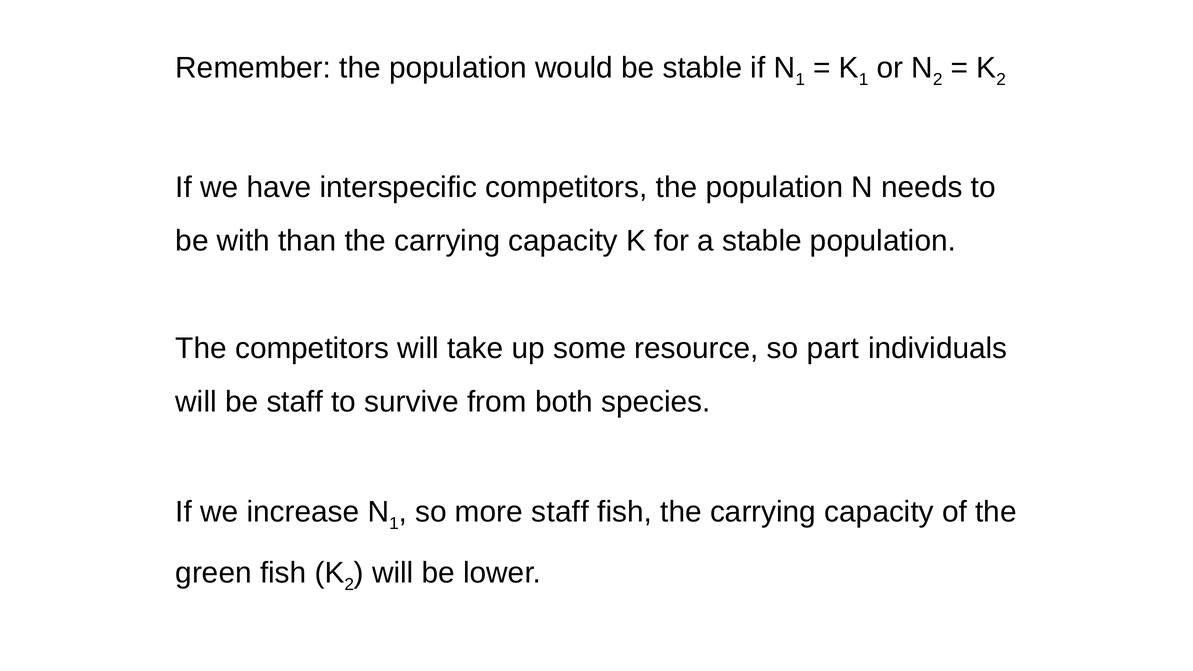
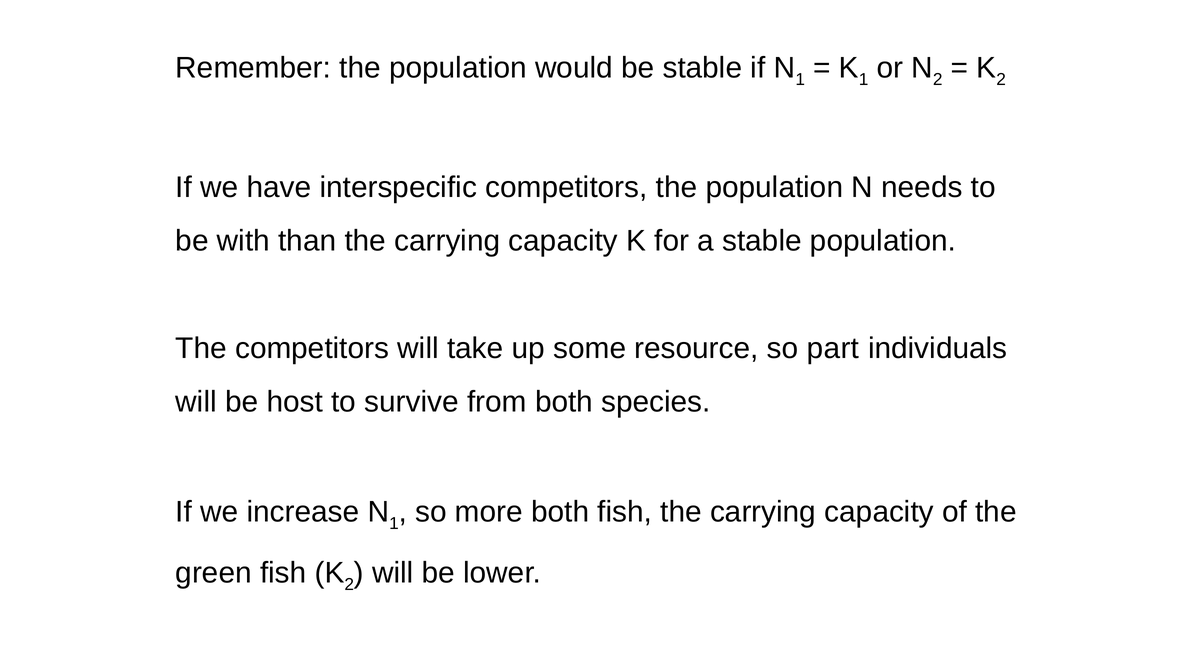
be staff: staff -> host
more staff: staff -> both
